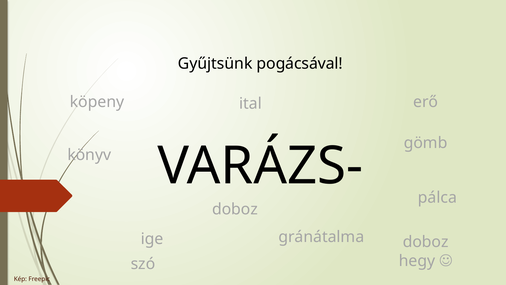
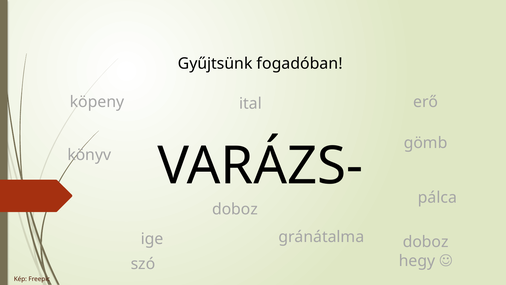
pogácsával: pogácsával -> fogadóban
